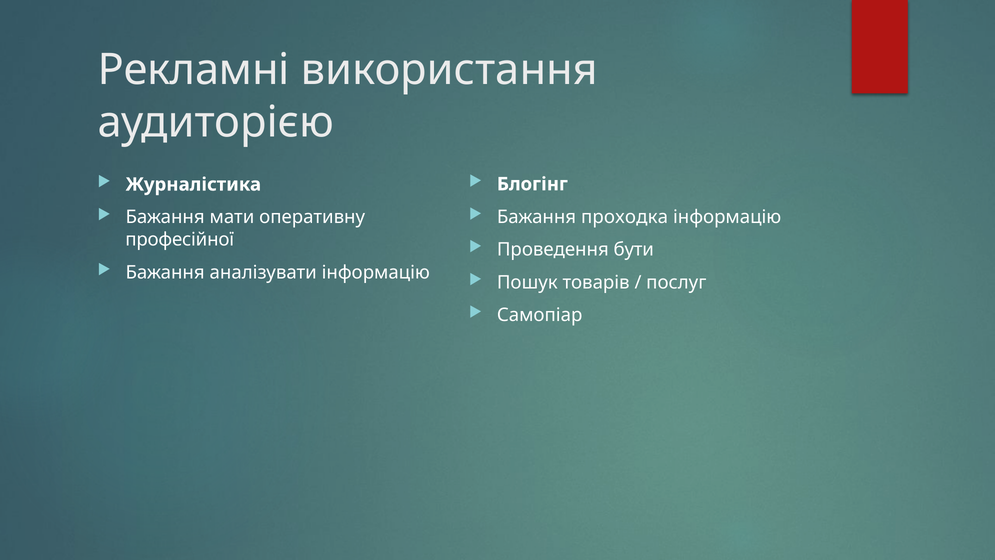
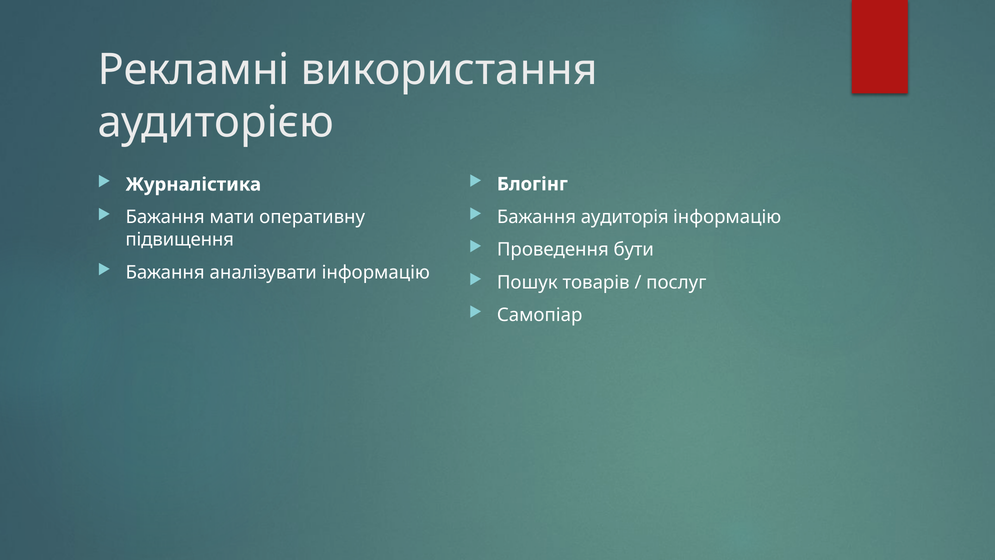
проходка: проходка -> аудиторія
професійної: професійної -> підвищення
